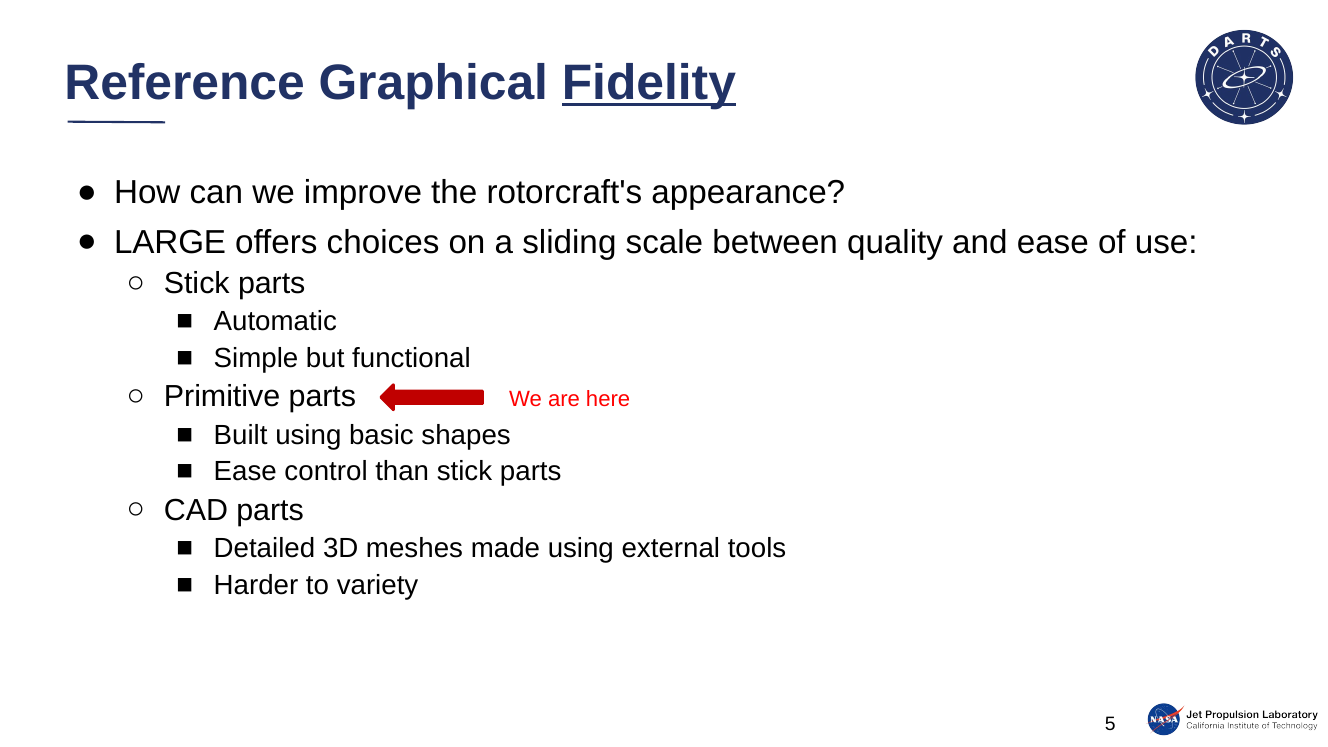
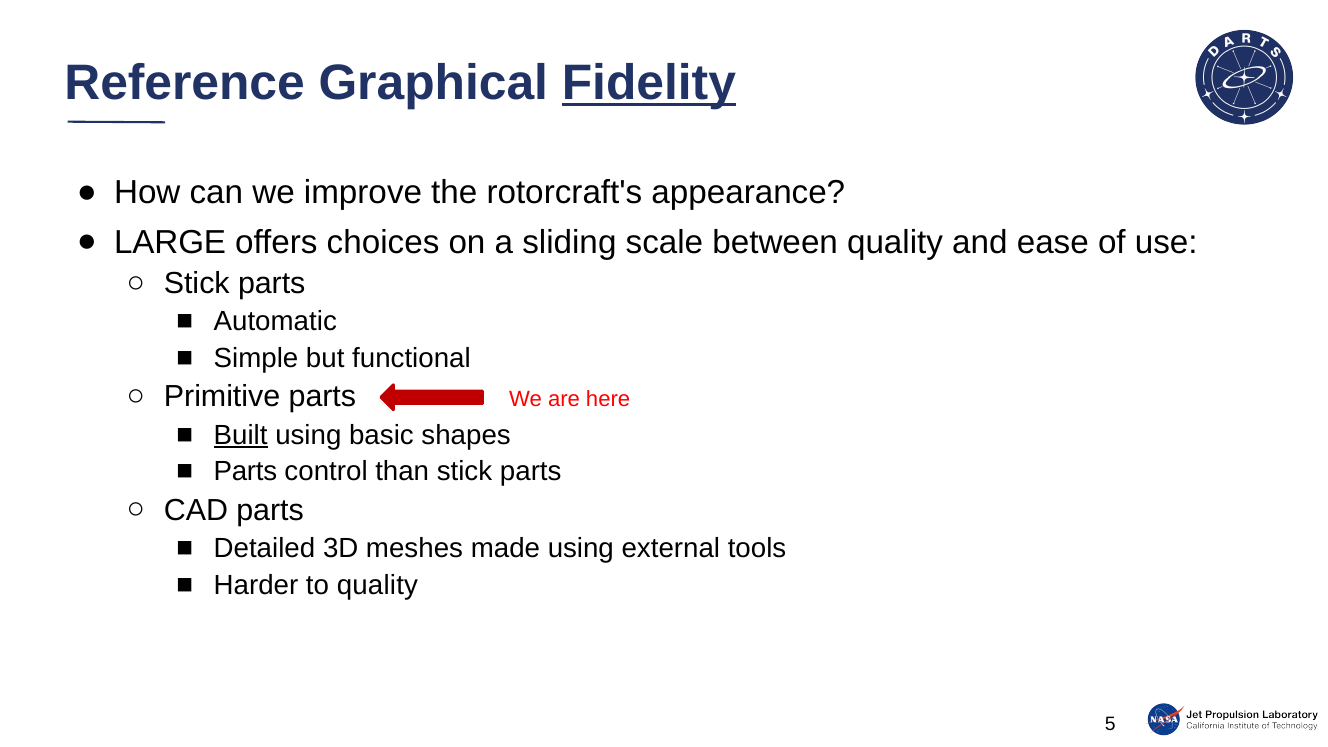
Built underline: none -> present
Ease at (245, 472): Ease -> Parts
to variety: variety -> quality
